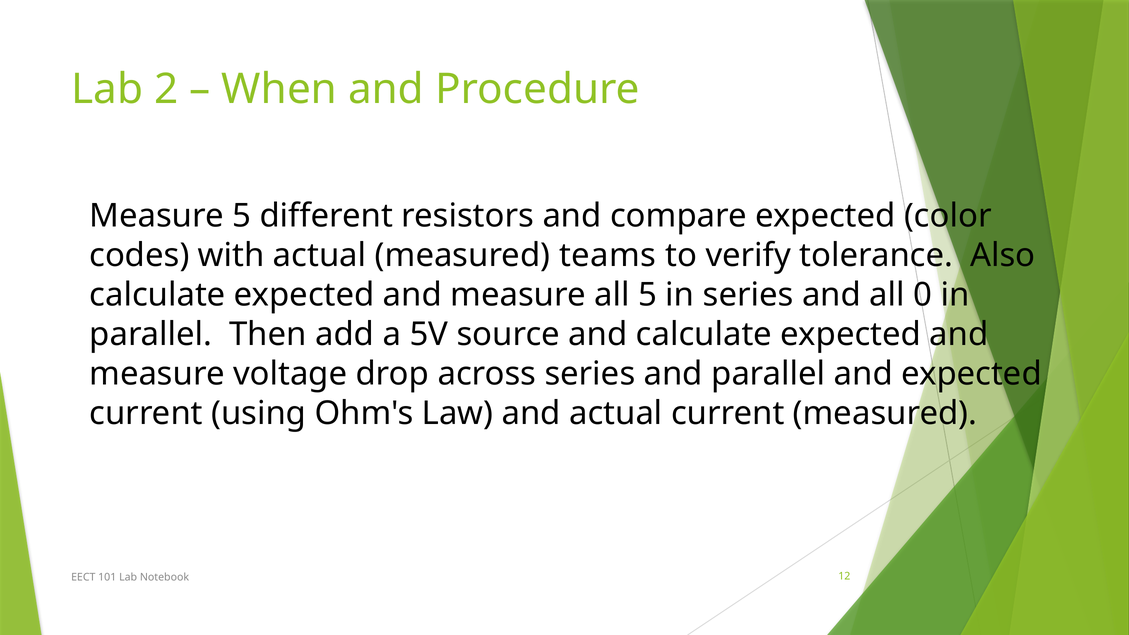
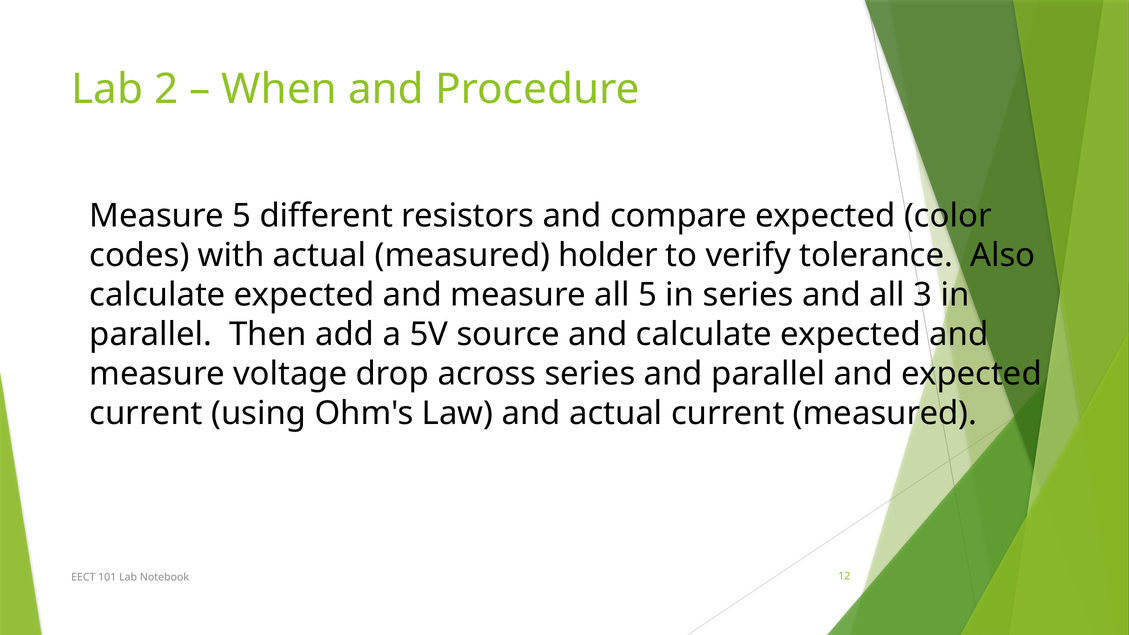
teams: teams -> holder
0: 0 -> 3
